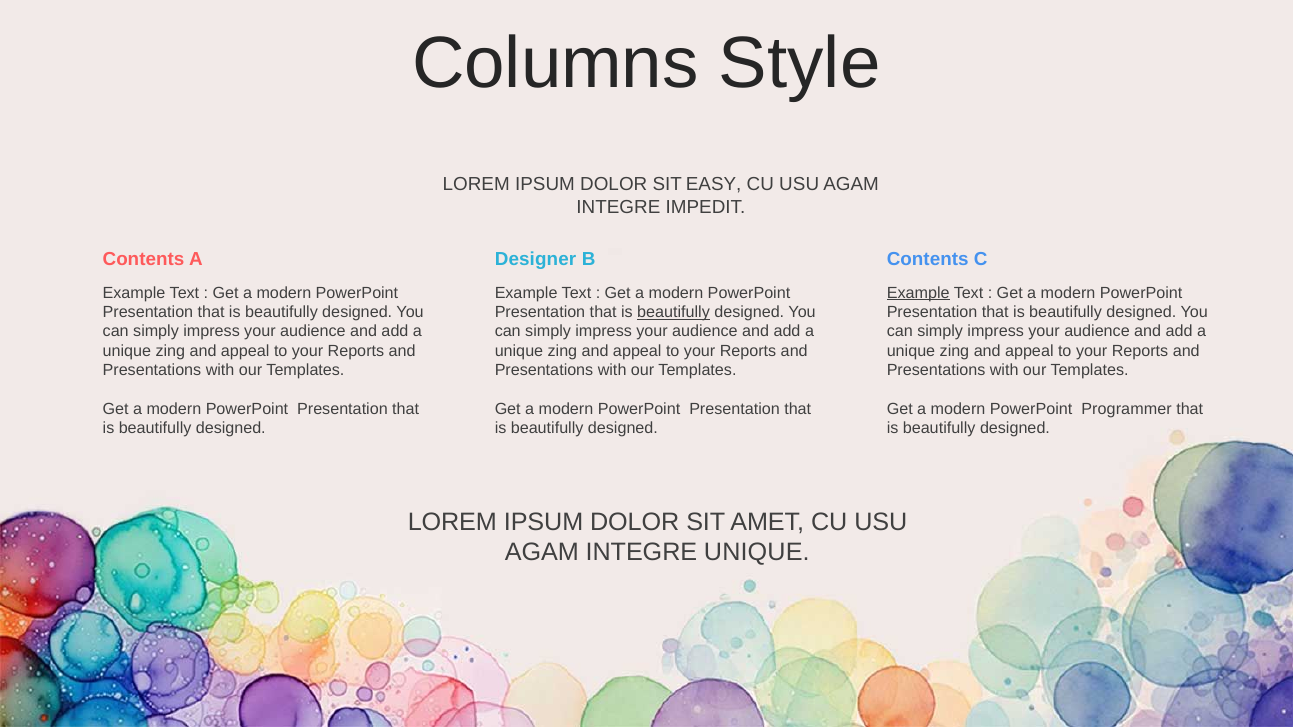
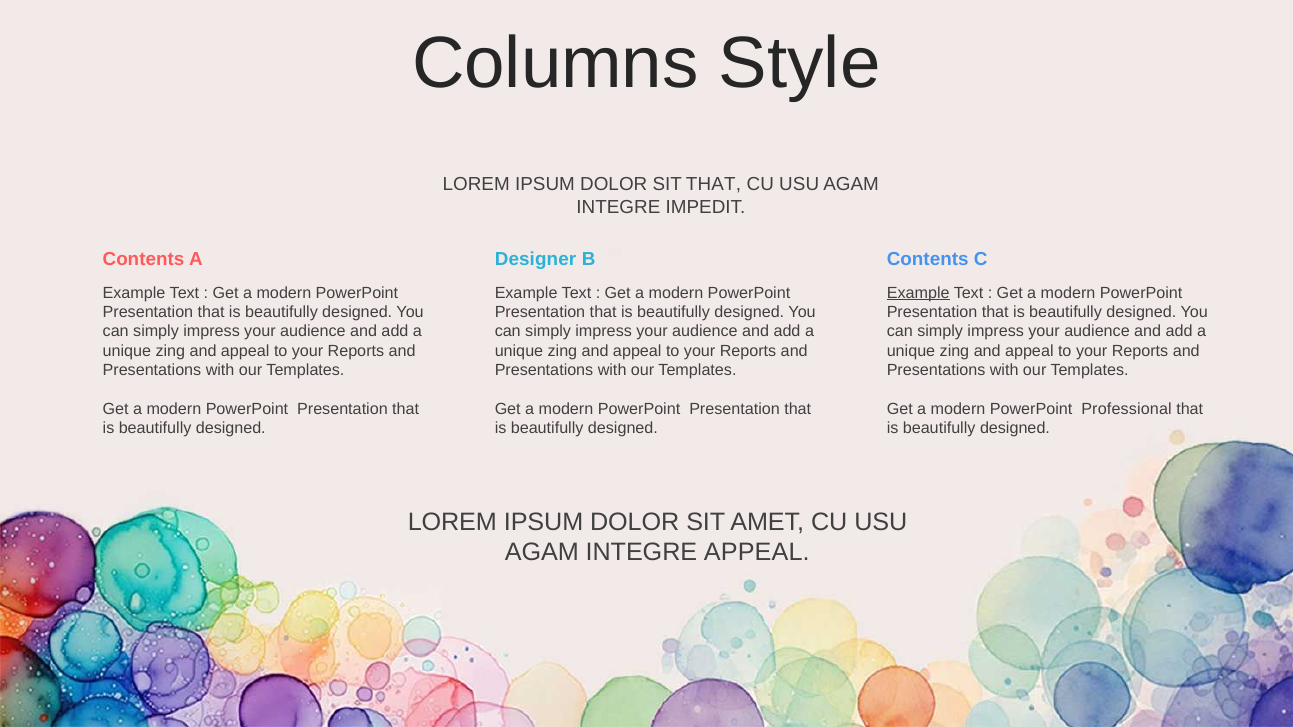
SIT EASY: EASY -> THAT
beautifully at (674, 312) underline: present -> none
Programmer: Programmer -> Professional
INTEGRE UNIQUE: UNIQUE -> APPEAL
